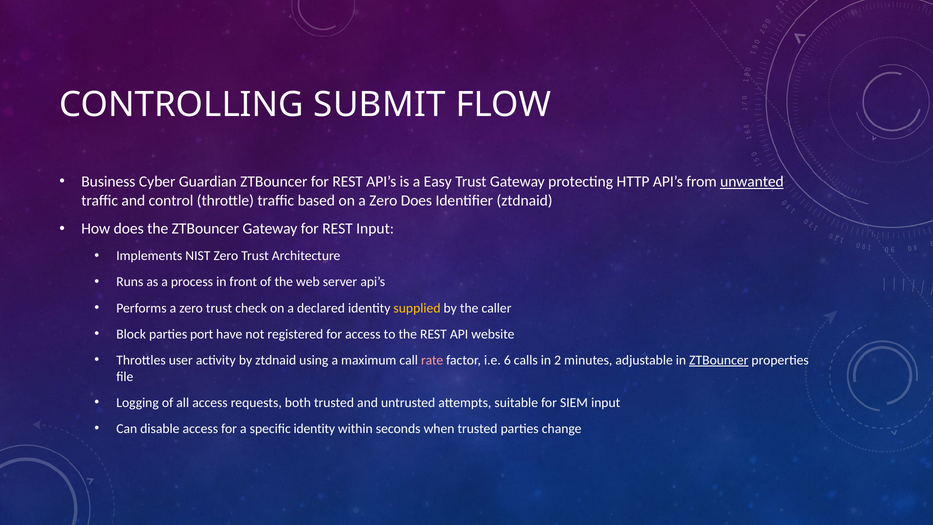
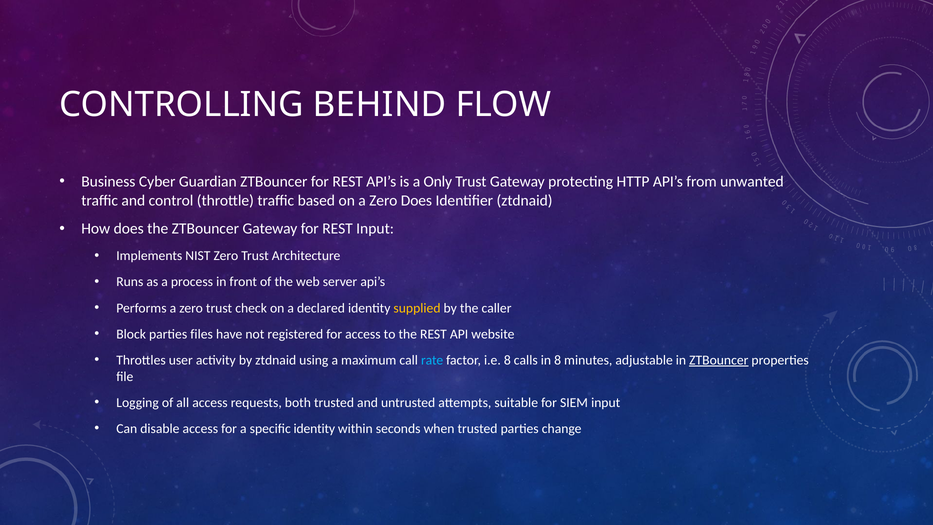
SUBMIT: SUBMIT -> BEHIND
Easy: Easy -> Only
unwanted underline: present -> none
port: port -> files
rate colour: pink -> light blue
i.e 6: 6 -> 8
in 2: 2 -> 8
